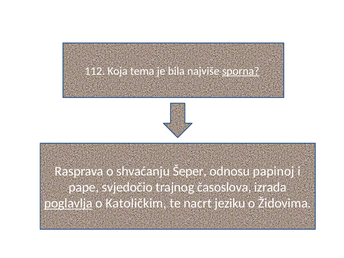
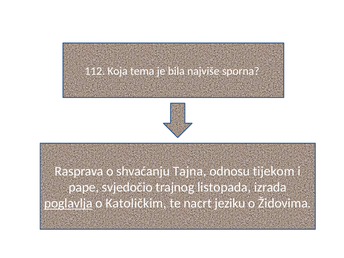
sporna underline: present -> none
Šeper: Šeper -> Tajna
papinoj: papinoj -> tijekom
časoslova: časoslova -> listopada
